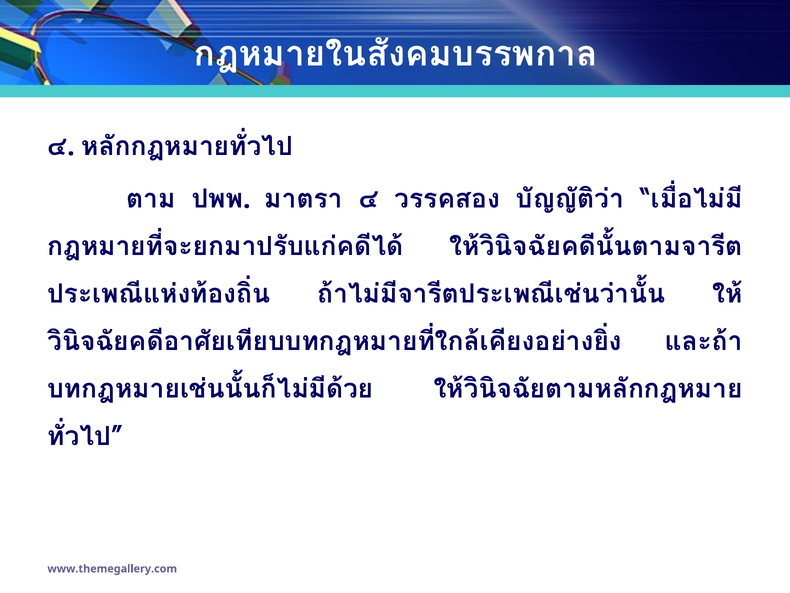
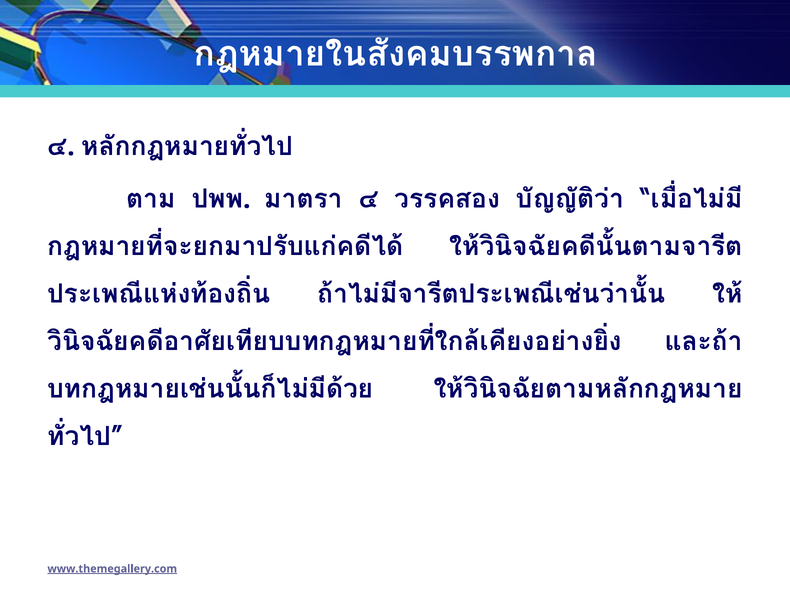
www.themegallery.com underline: none -> present
